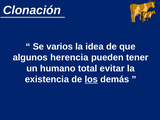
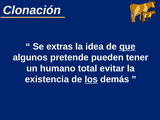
varios: varios -> extras
que underline: none -> present
herencia: herencia -> pretende
